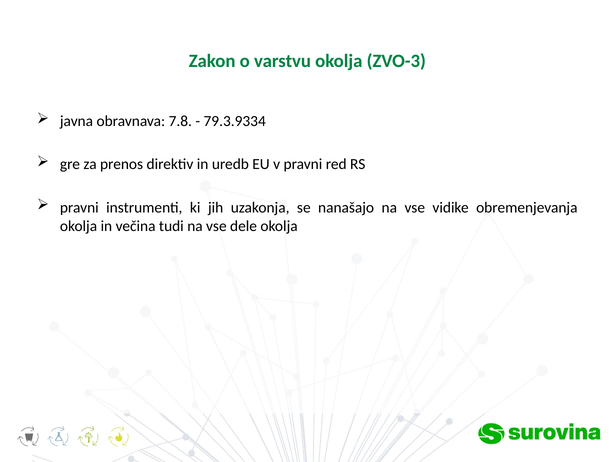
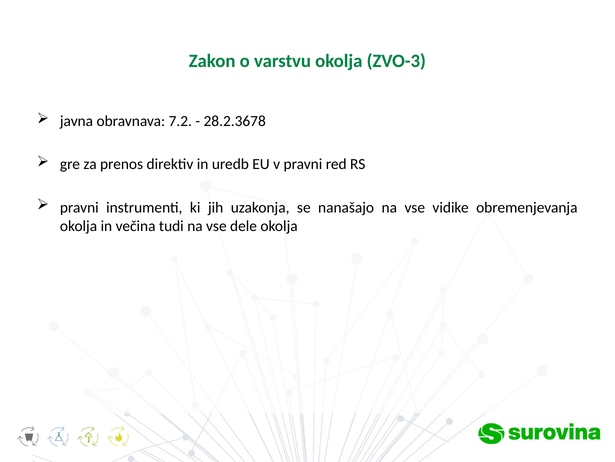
7.8: 7.8 -> 7.2
79.3.9334: 79.3.9334 -> 28.2.3678
